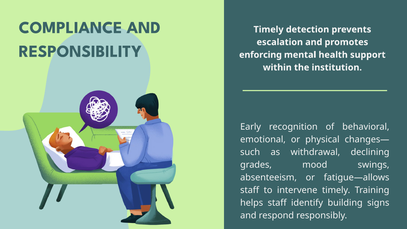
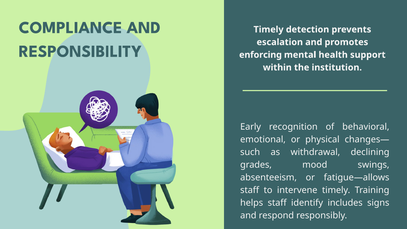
building: building -> includes
